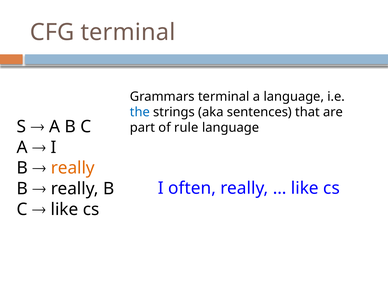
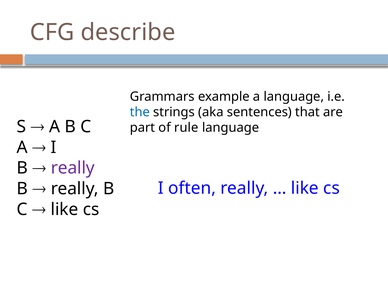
CFG terminal: terminal -> describe
Grammars terminal: terminal -> example
really at (73, 168) colour: orange -> purple
